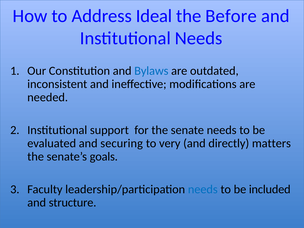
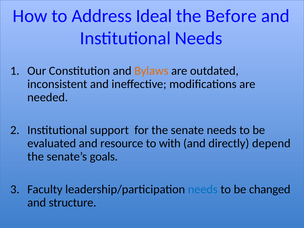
Bylaws colour: blue -> orange
securing: securing -> resource
very: very -> with
matters: matters -> depend
included: included -> changed
